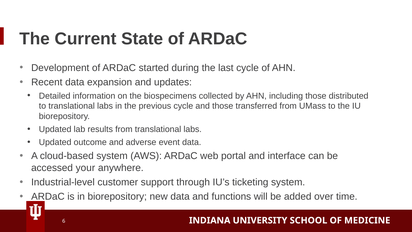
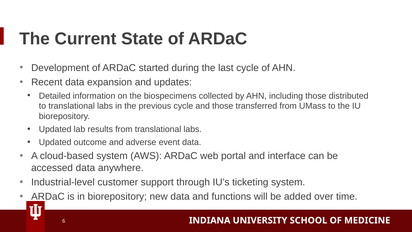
accessed your: your -> data
